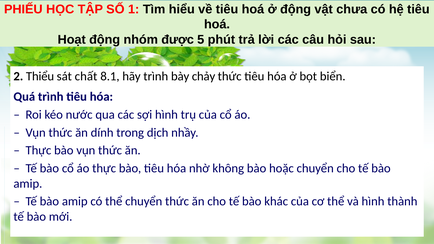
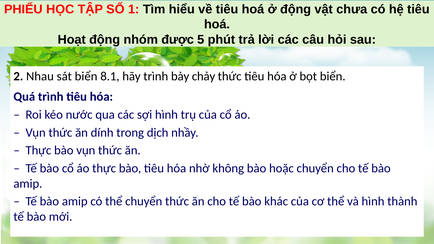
Thiểu: Thiểu -> Nhau
sát chất: chất -> biển
